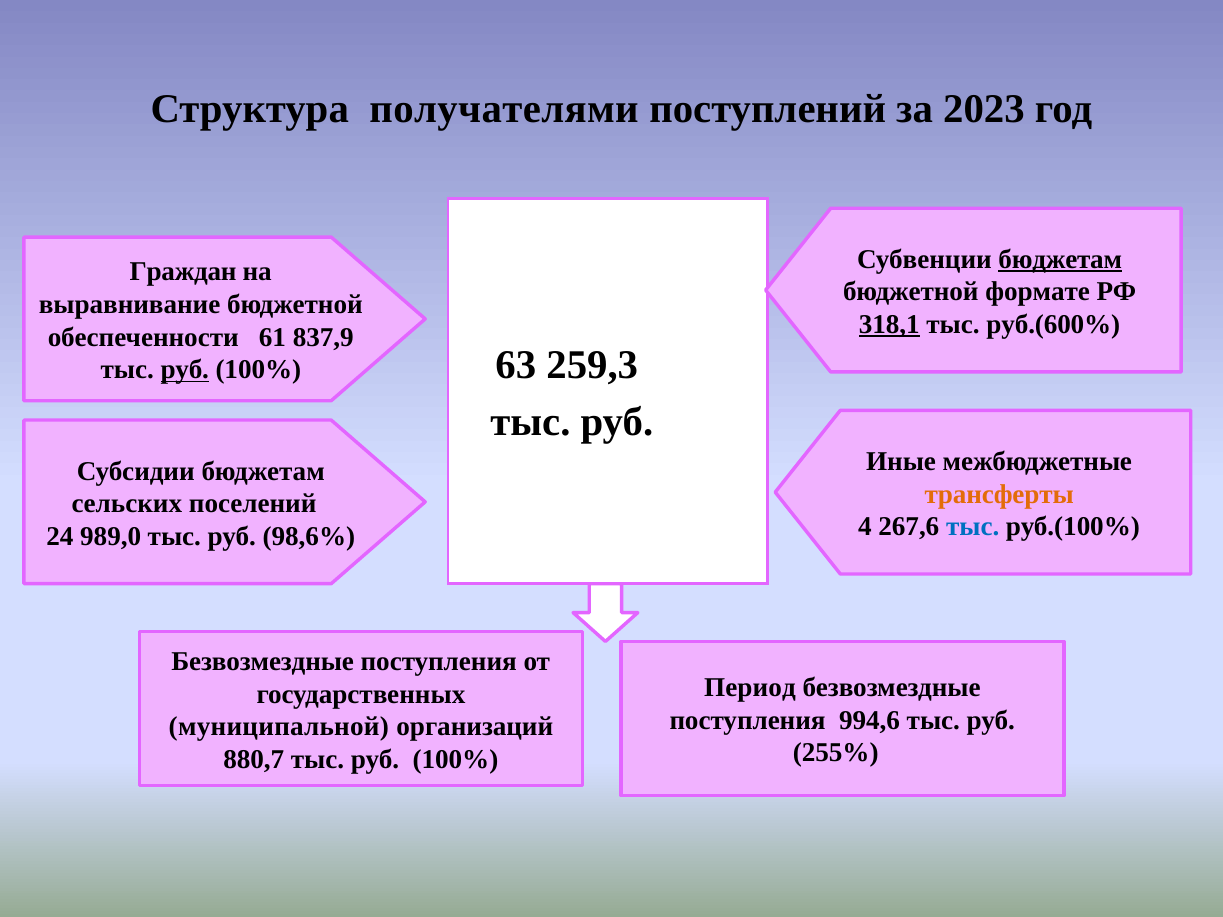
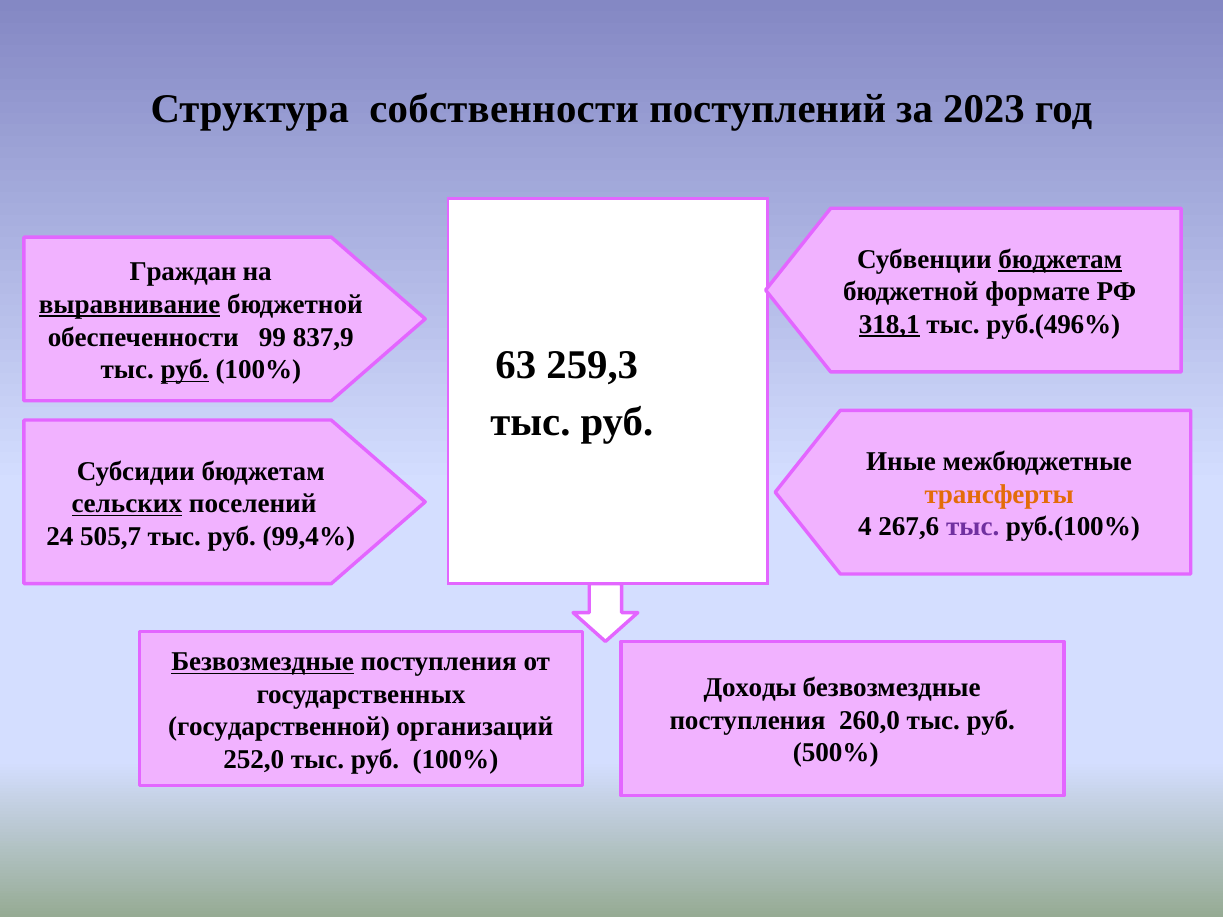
получателями: получателями -> собственности
выравнивание underline: none -> present
руб.(600%: руб.(600% -> руб.(496%
61: 61 -> 99
сельских underline: none -> present
тыс at (973, 527) colour: blue -> purple
989,0: 989,0 -> 505,7
98,6%: 98,6% -> 99,4%
Безвозмездные at (263, 662) underline: none -> present
Период: Период -> Доходы
994,6: 994,6 -> 260,0
муниципальной: муниципальной -> государственной
255%: 255% -> 500%
880,7: 880,7 -> 252,0
